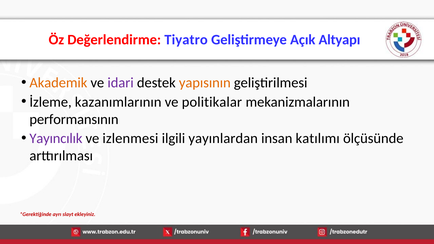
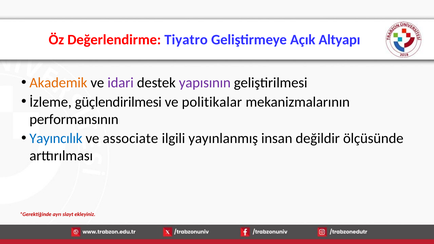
yapısının colour: orange -> purple
kazanımlarının: kazanımlarının -> güçlendirilmesi
Yayıncılık colour: purple -> blue
izlenmesi: izlenmesi -> associate
yayınlardan: yayınlardan -> yayınlanmış
katılımı: katılımı -> değildir
